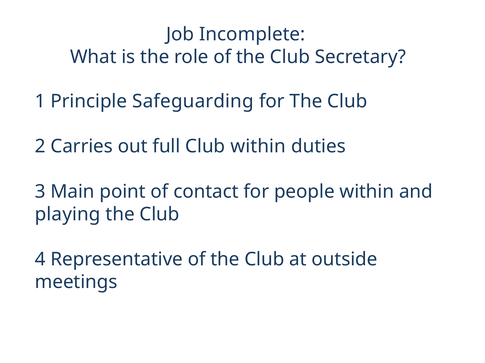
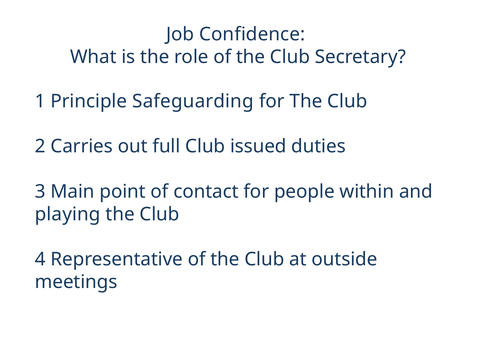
Incomplete: Incomplete -> Confidence
Club within: within -> issued
